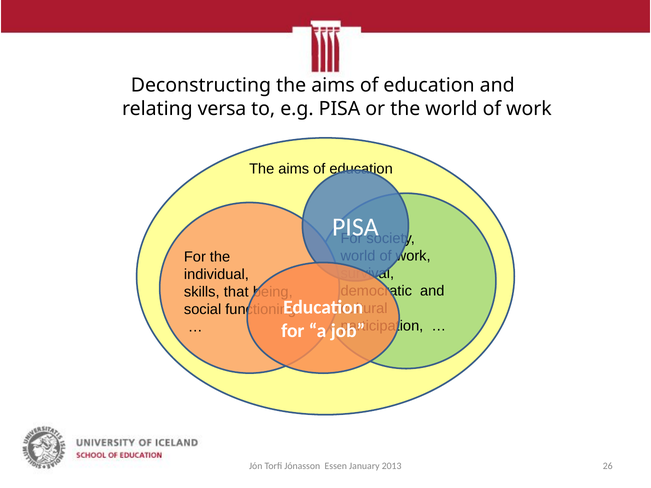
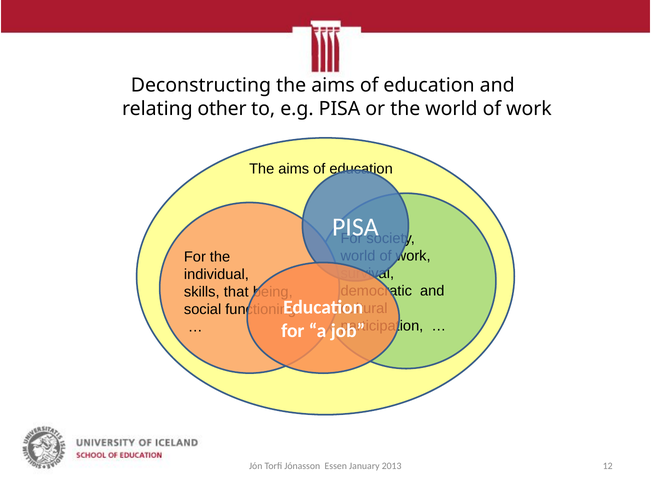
versa: versa -> other
26: 26 -> 12
